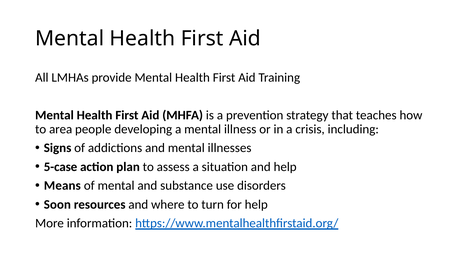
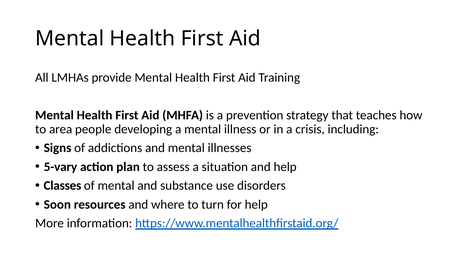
5-case: 5-case -> 5-vary
Means: Means -> Classes
